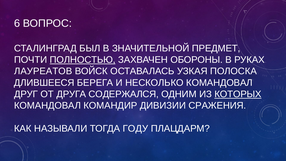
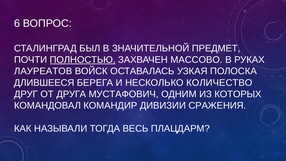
ОБОРОНЫ: ОБОРОНЫ -> МАССОВО
НЕСКОЛЬКО КОМАНДОВАЛ: КОМАНДОВАЛ -> КОЛИЧЕСТВО
СОДЕРЖАЛСЯ: СОДЕРЖАЛСЯ -> МУСТАФОВИЧ
КОТОРЫХ underline: present -> none
ГОДУ: ГОДУ -> ВЕСЬ
